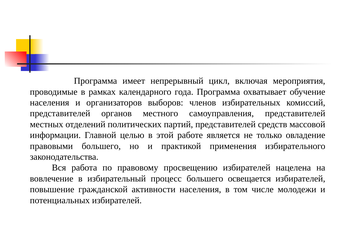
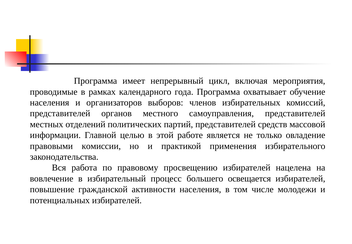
правовыми большего: большего -> комиссии
